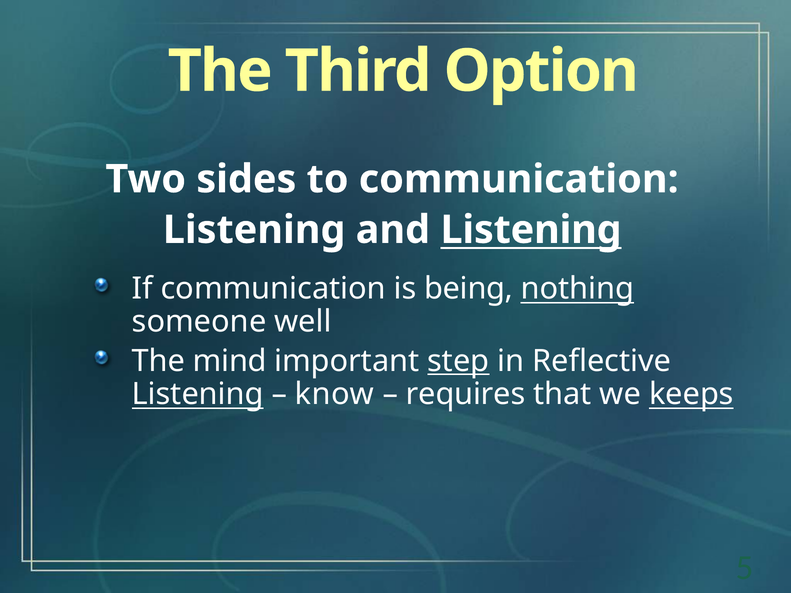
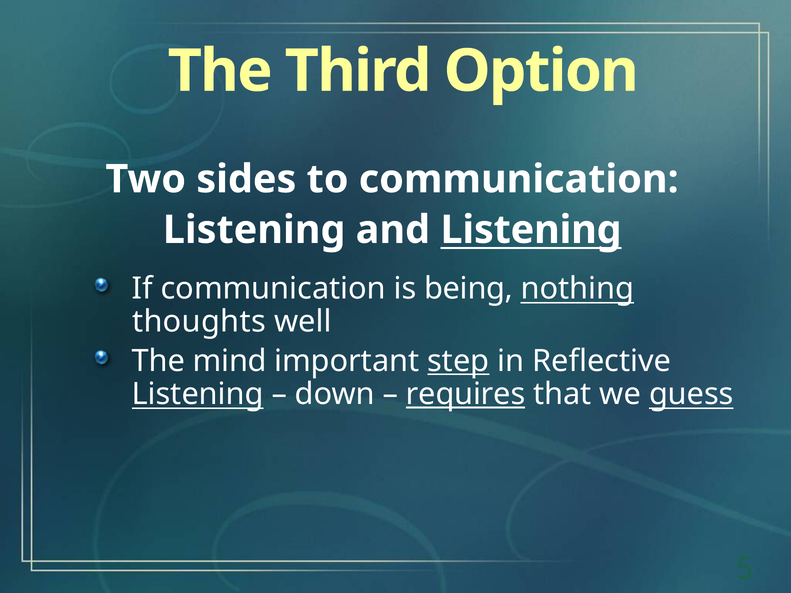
someone: someone -> thoughts
know: know -> down
requires underline: none -> present
keeps: keeps -> guess
